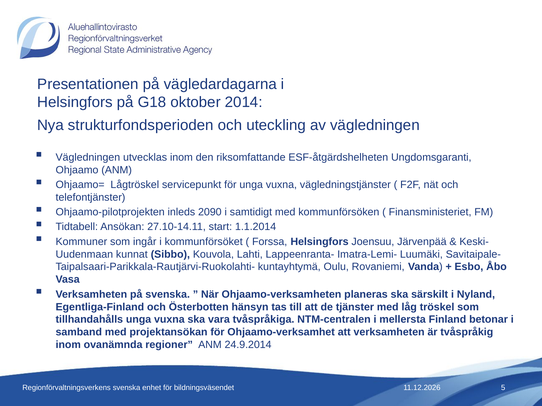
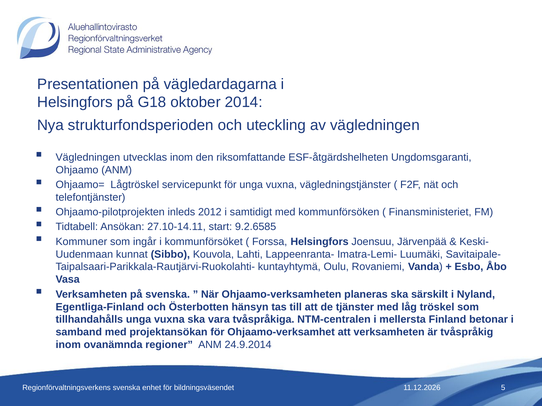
2090: 2090 -> 2012
1.1.2014: 1.1.2014 -> 9.2.6585
